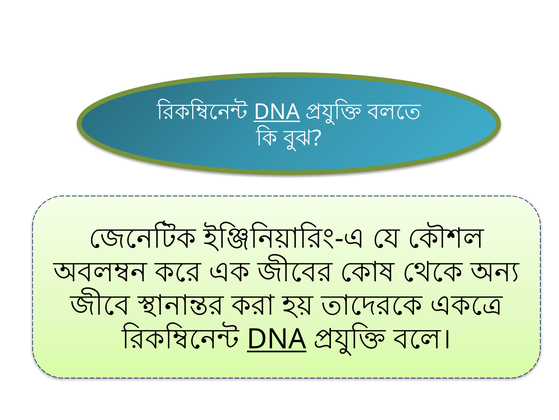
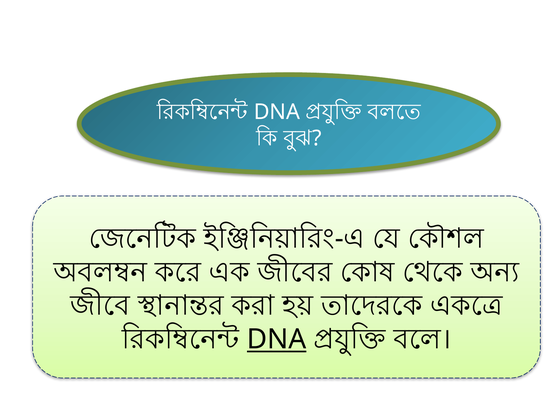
DNA at (277, 112) underline: present -> none
